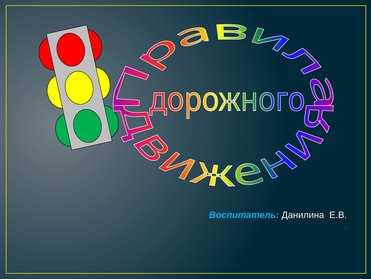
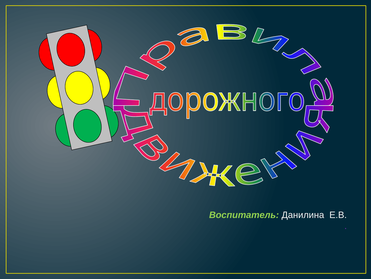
Воспитатель colour: light blue -> light green
